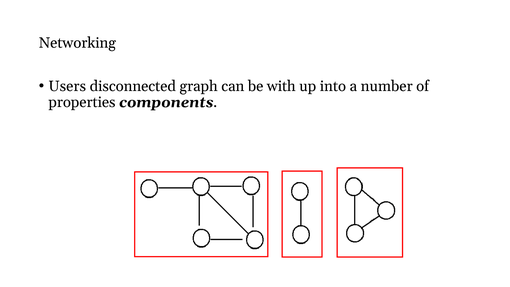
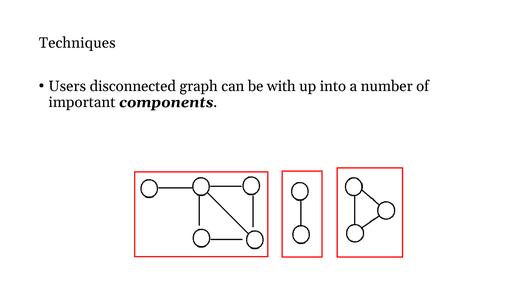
Networking: Networking -> Techniques
properties: properties -> important
